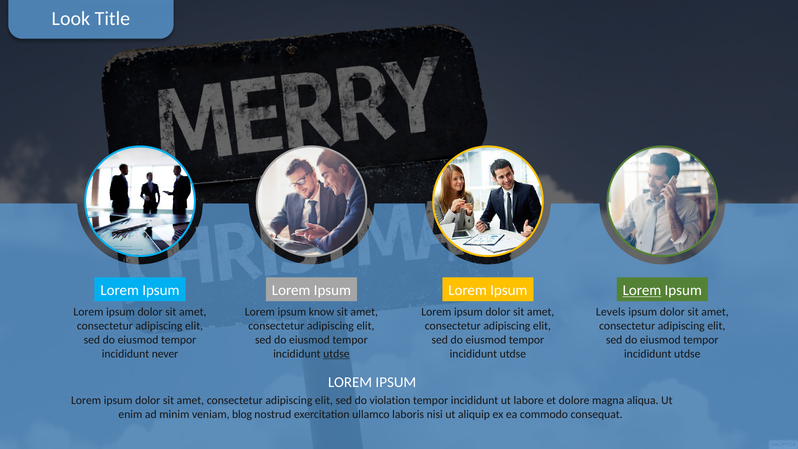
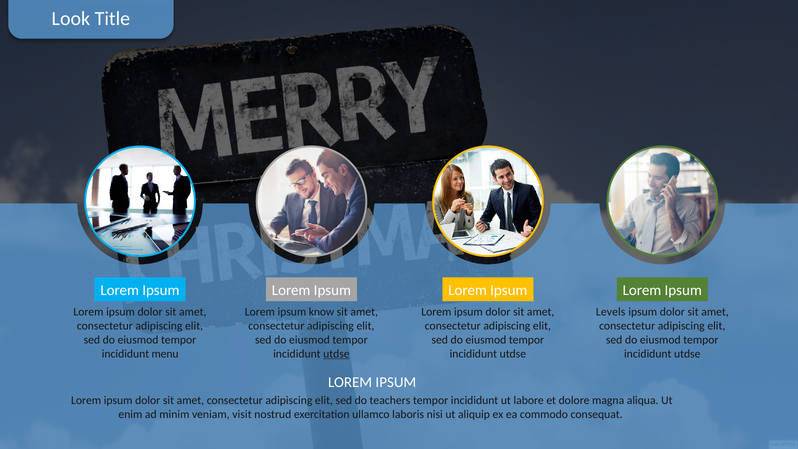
Lorem at (642, 290) underline: present -> none
never: never -> menu
violation: violation -> teachers
blog: blog -> visit
